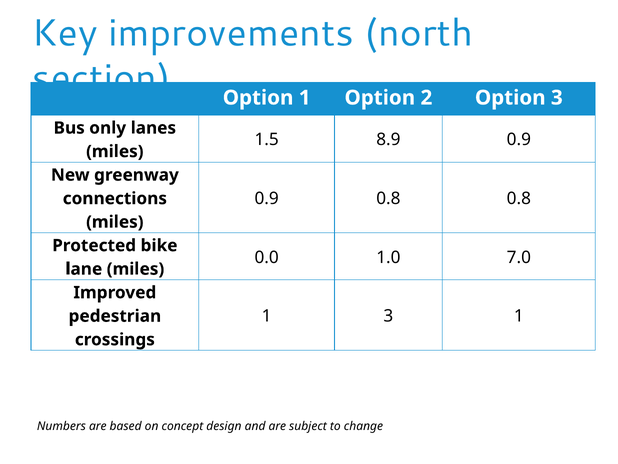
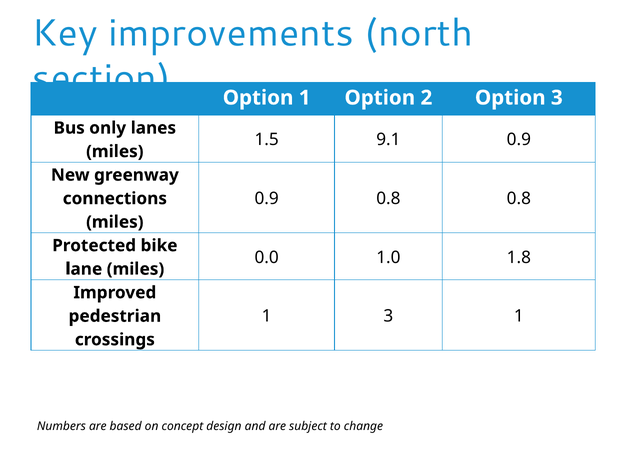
8.9: 8.9 -> 9.1
7.0: 7.0 -> 1.8
